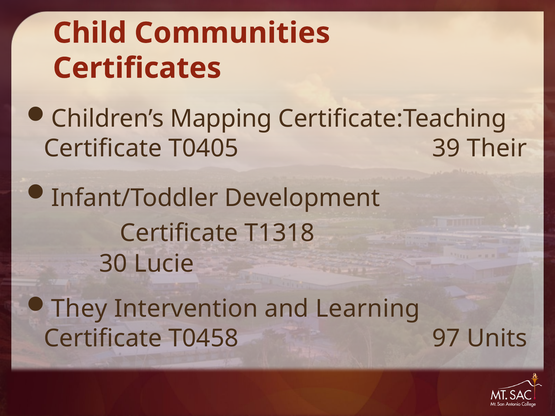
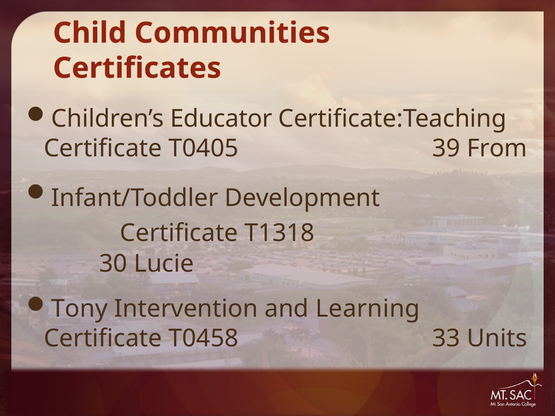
Mapping: Mapping -> Educator
Their: Their -> From
They: They -> Tony
97: 97 -> 33
